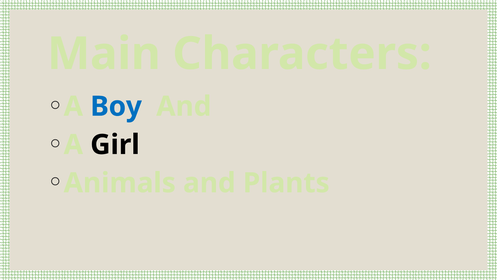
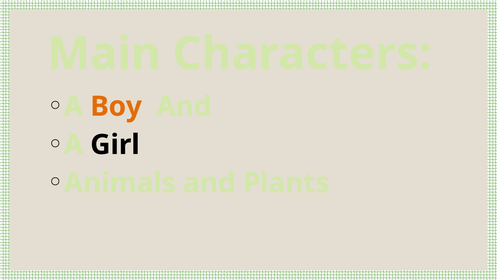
Boy colour: blue -> orange
